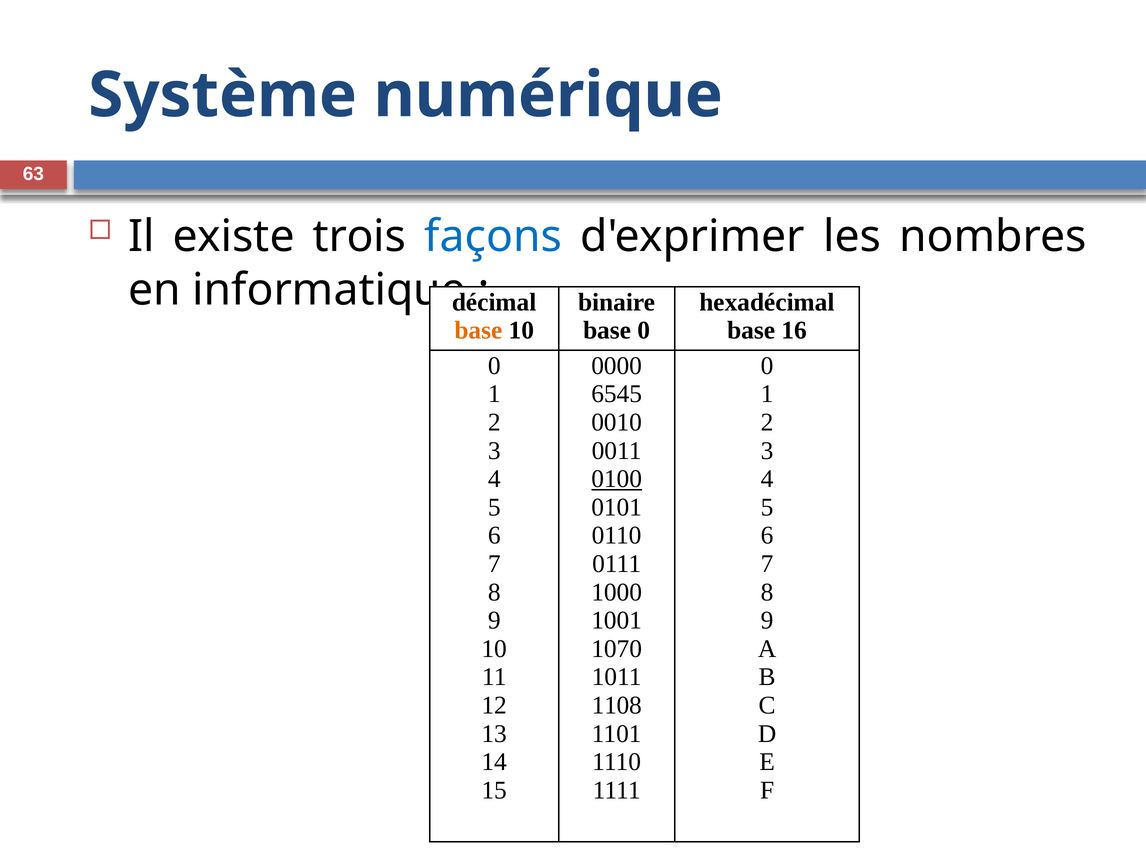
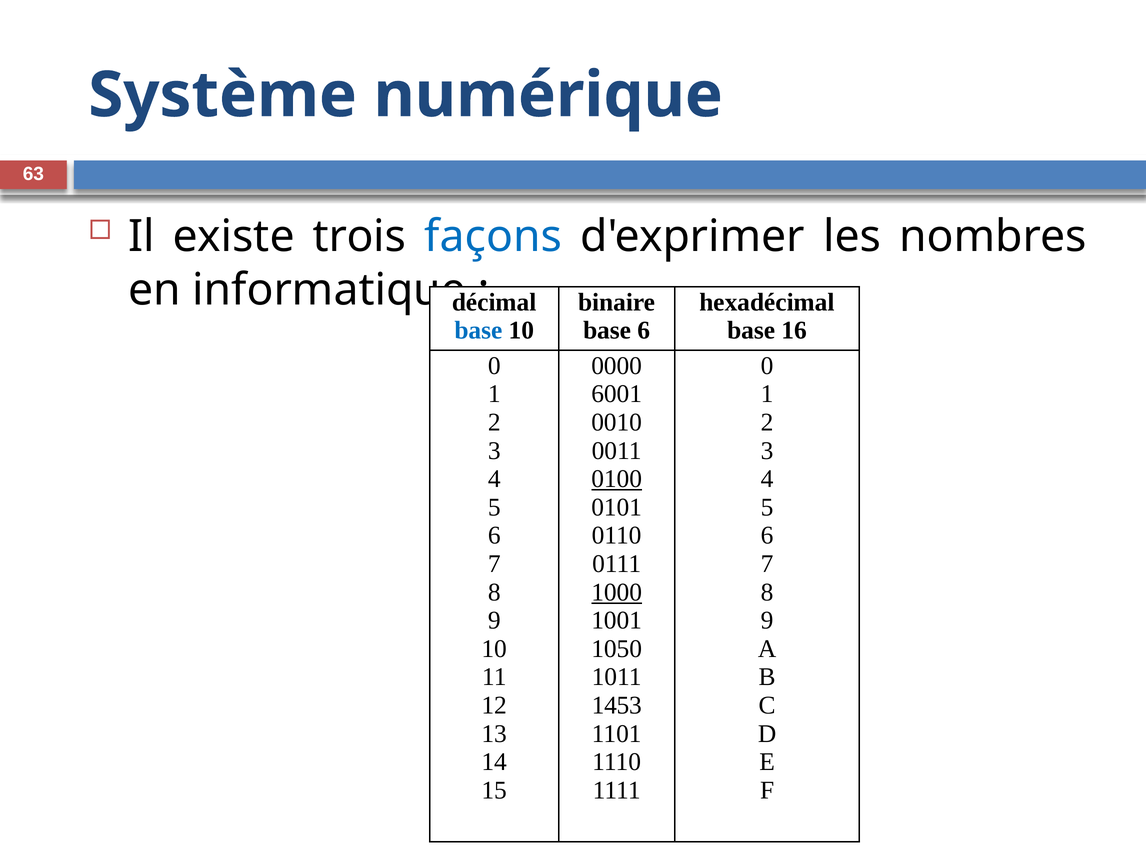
base at (478, 330) colour: orange -> blue
base 0: 0 -> 6
6545: 6545 -> 6001
1000 underline: none -> present
1070: 1070 -> 1050
1108: 1108 -> 1453
